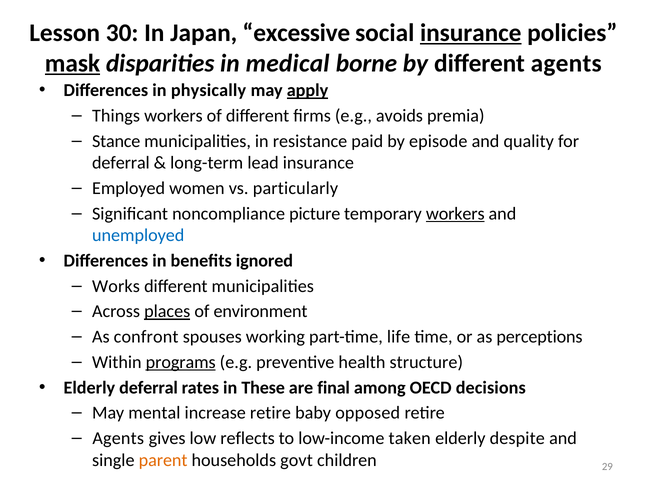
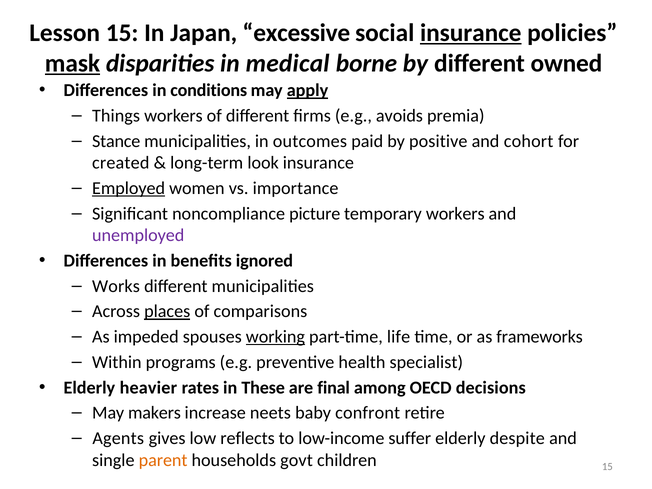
Lesson 30: 30 -> 15
different agents: agents -> owned
physically: physically -> conditions
resistance: resistance -> outcomes
episode: episode -> positive
quality: quality -> cohort
deferral at (121, 163): deferral -> created
lead: lead -> look
Employed underline: none -> present
particularly: particularly -> importance
workers at (455, 214) underline: present -> none
unemployed colour: blue -> purple
environment: environment -> comparisons
confront: confront -> impeded
working underline: none -> present
perceptions: perceptions -> frameworks
programs underline: present -> none
structure: structure -> specialist
Elderly deferral: deferral -> heavier
mental: mental -> makers
increase retire: retire -> neets
opposed: opposed -> confront
taken: taken -> suffer
children 29: 29 -> 15
